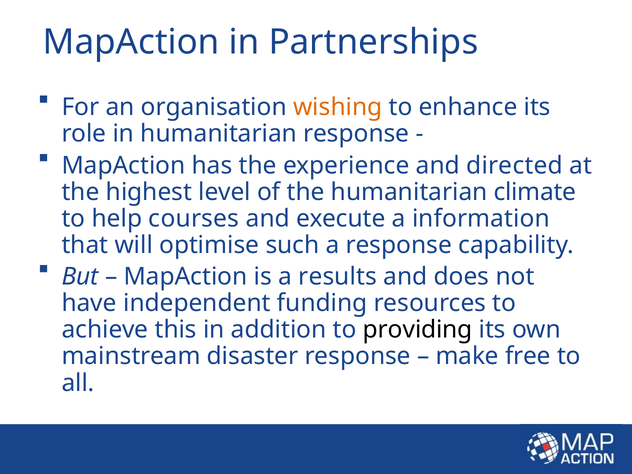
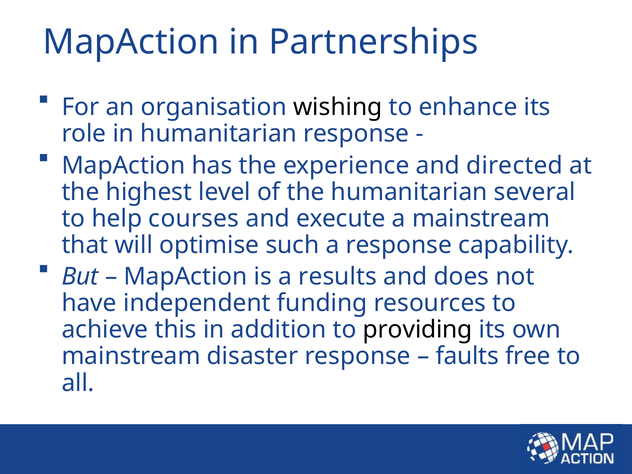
wishing colour: orange -> black
climate: climate -> several
a information: information -> mainstream
make: make -> faults
